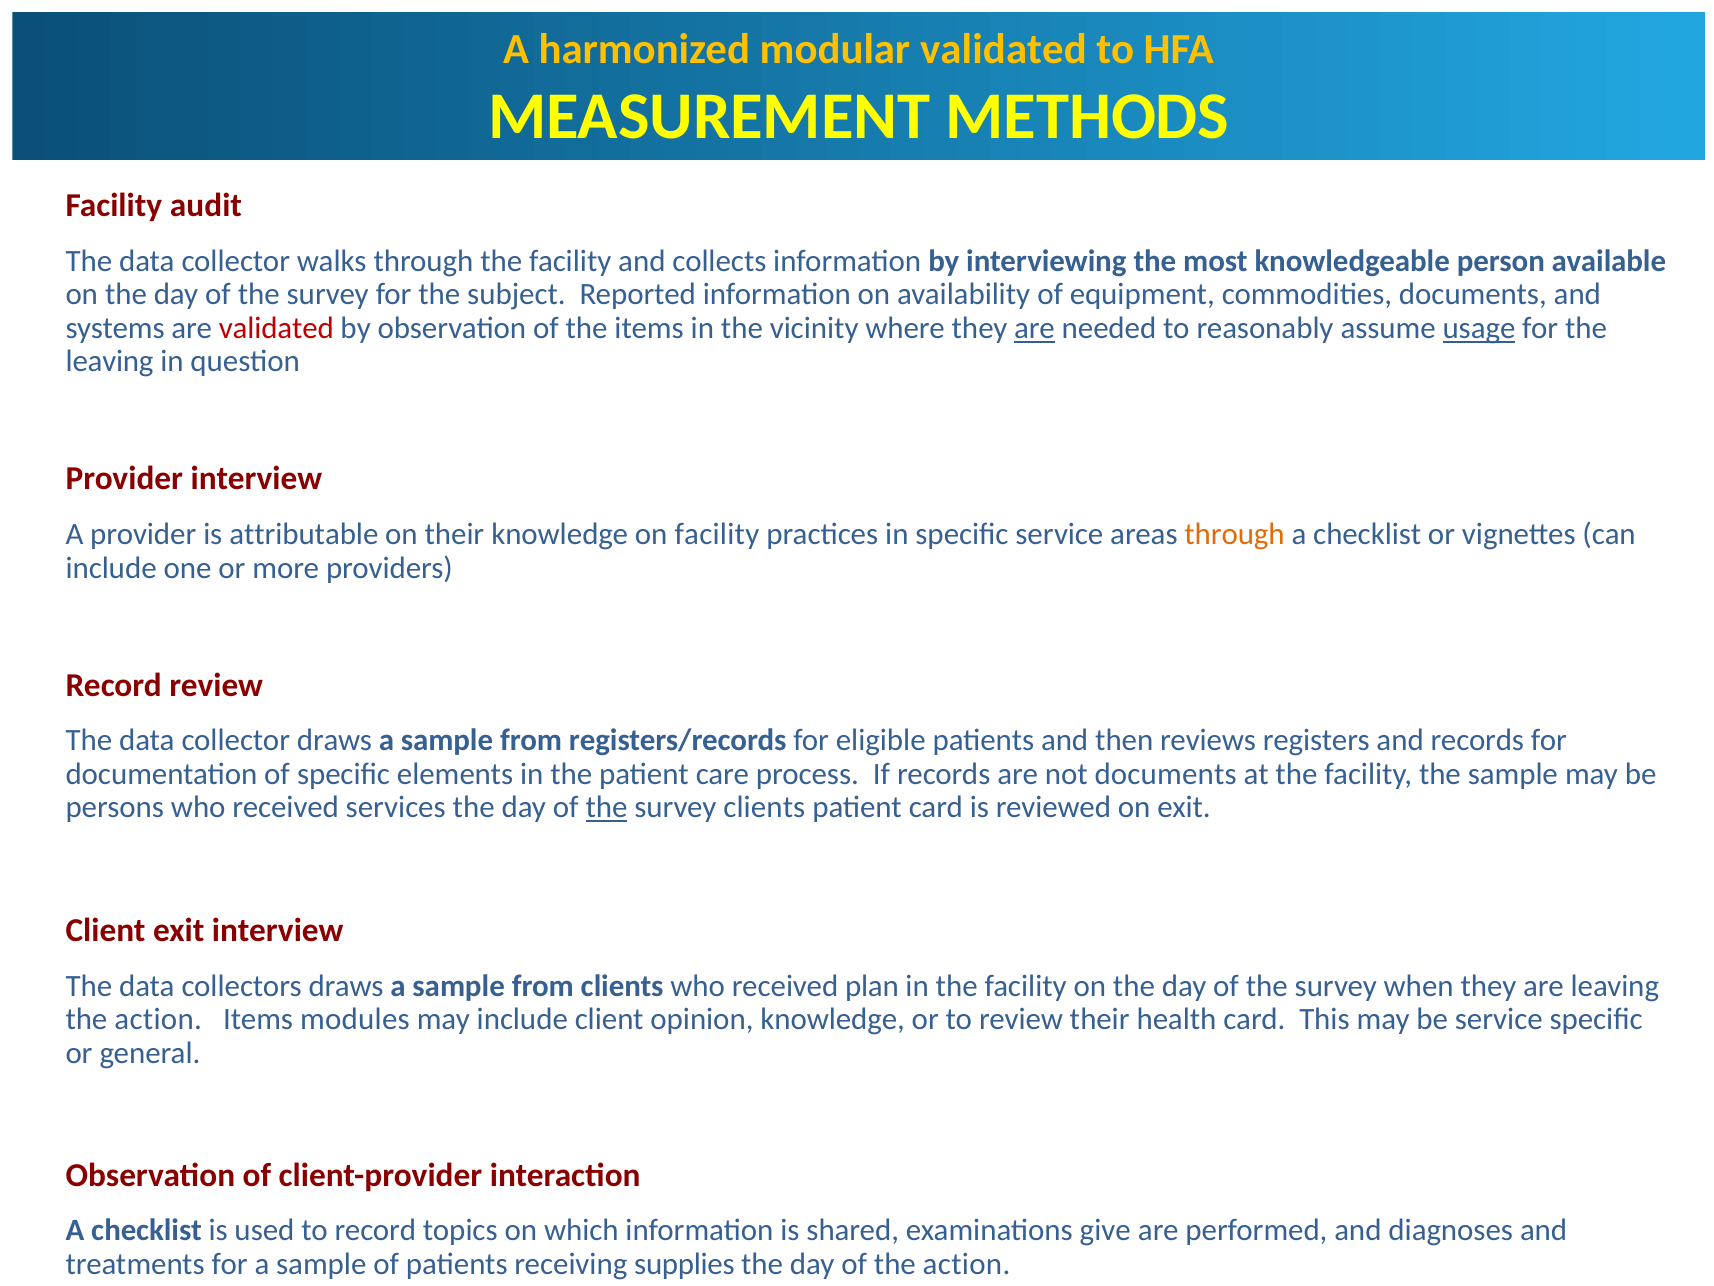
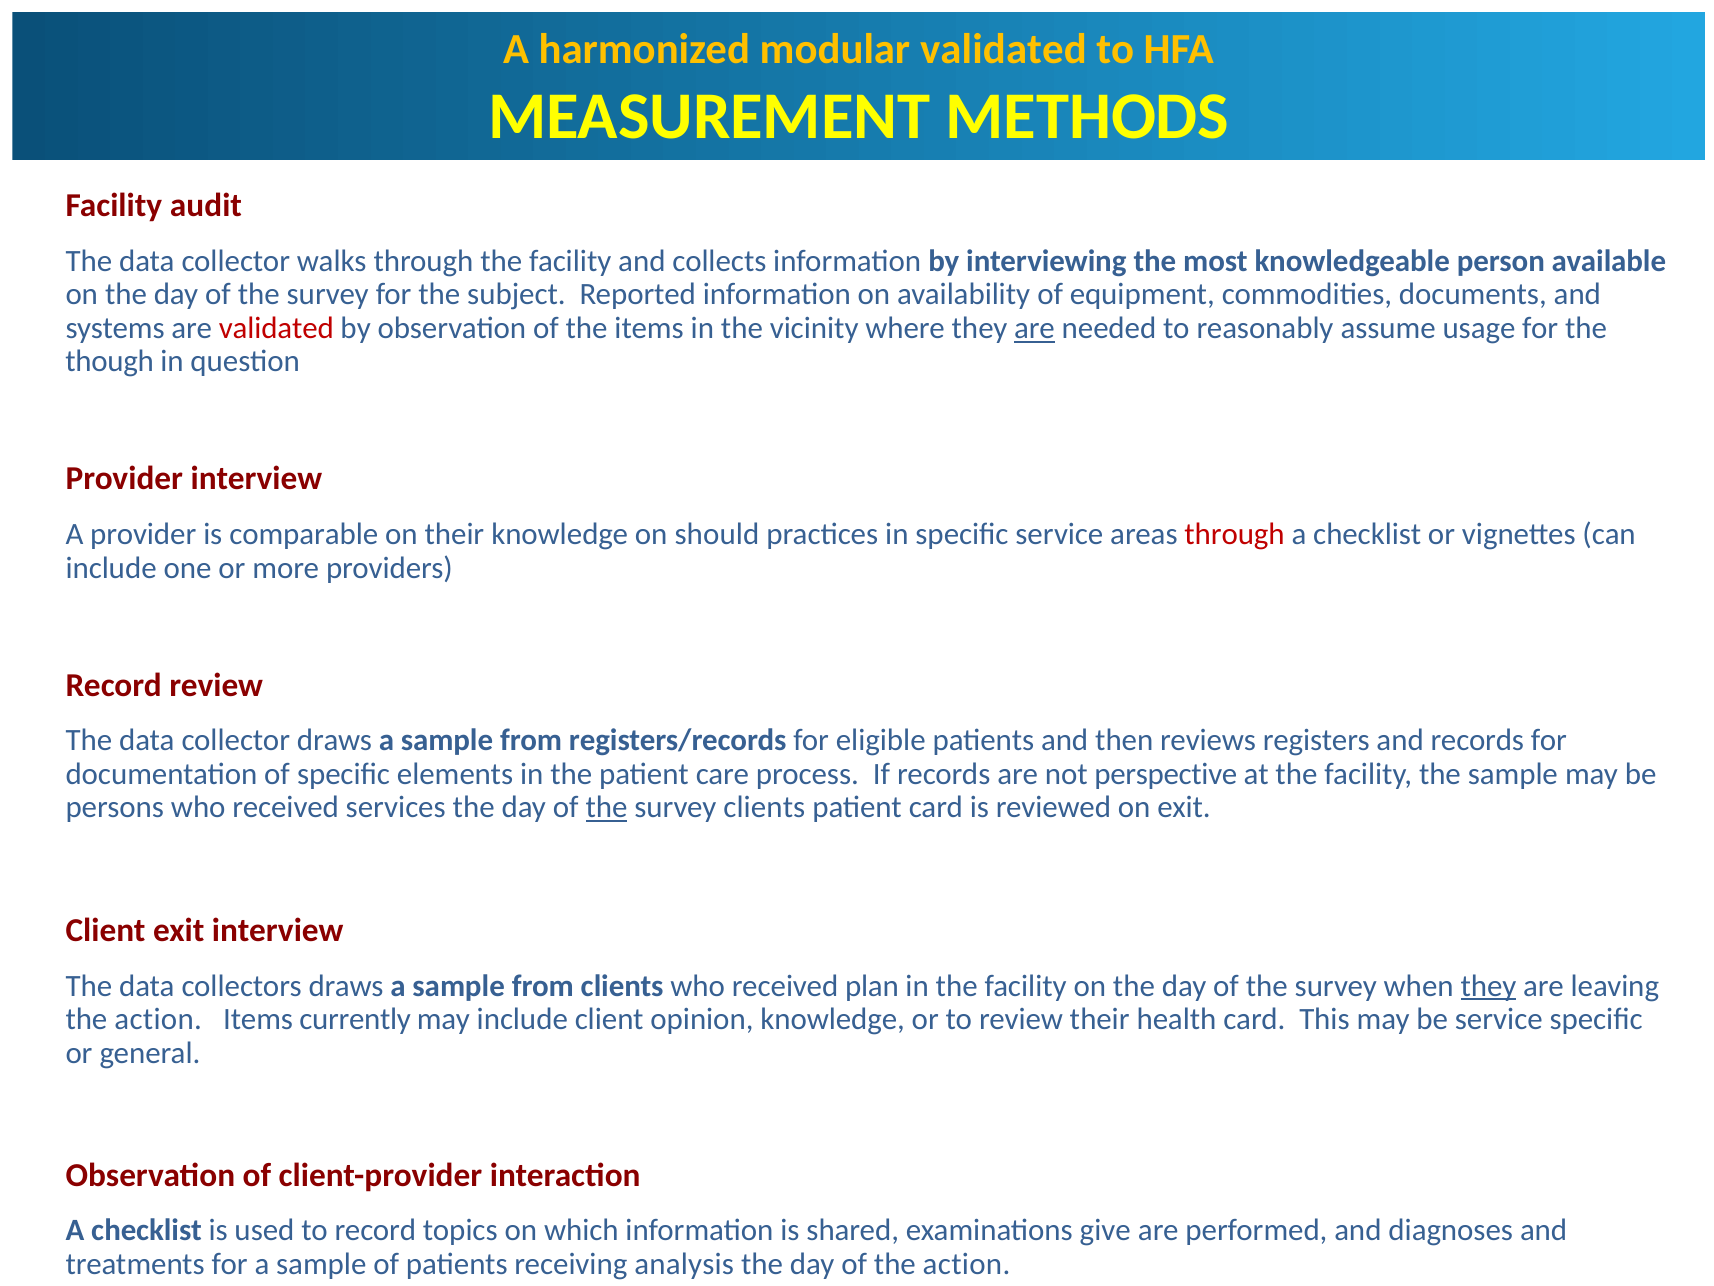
usage underline: present -> none
leaving at (110, 362): leaving -> though
attributable: attributable -> comparable
on facility: facility -> should
through at (1235, 534) colour: orange -> red
not documents: documents -> perspective
they at (1488, 986) underline: none -> present
modules: modules -> currently
supplies: supplies -> analysis
